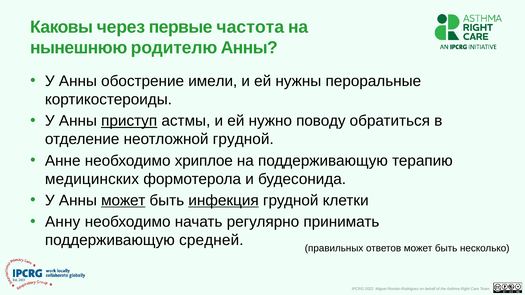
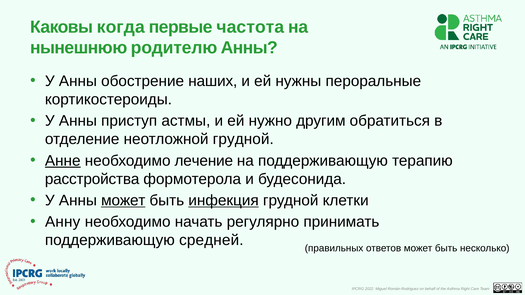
через: через -> когда
имели: имели -> наших
приступ underline: present -> none
поводу: поводу -> другим
Анне underline: none -> present
хриплое: хриплое -> лечение
медицинских: медицинских -> расстройства
